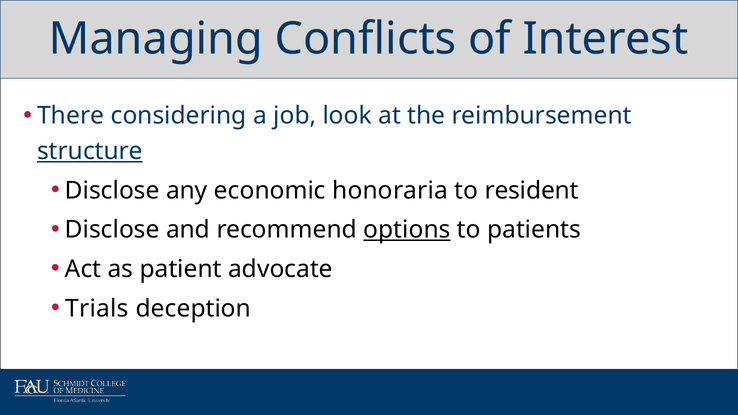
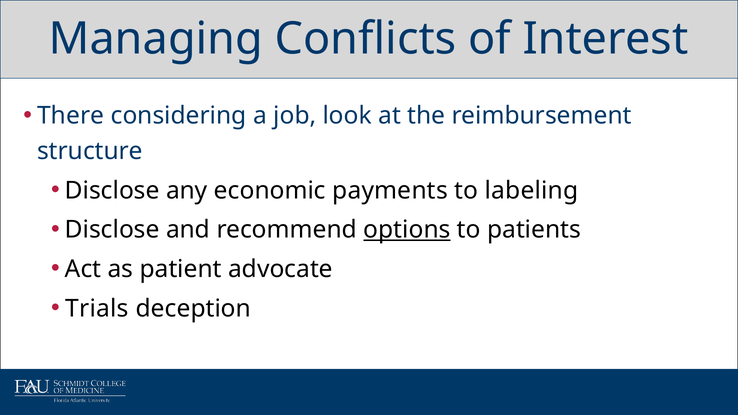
structure underline: present -> none
honoraria: honoraria -> payments
resident: resident -> labeling
